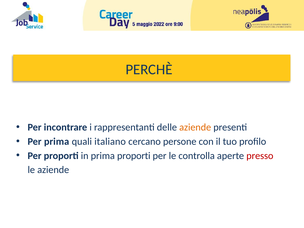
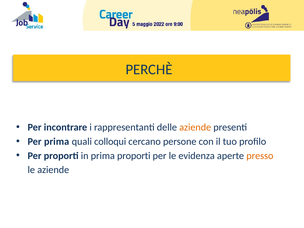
italiano: italiano -> colloqui
controlla: controlla -> evidenza
presso colour: red -> orange
